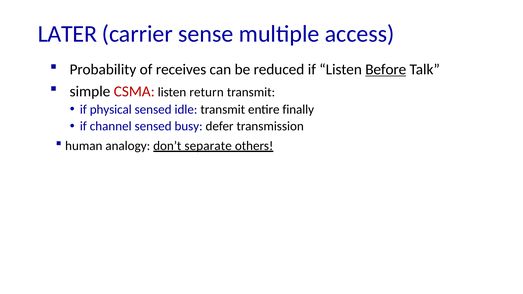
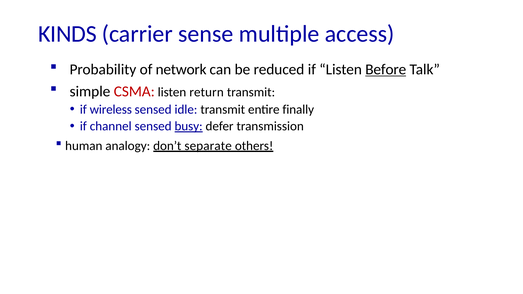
LATER: LATER -> KINDS
receives: receives -> network
physical: physical -> wireless
busy underline: none -> present
